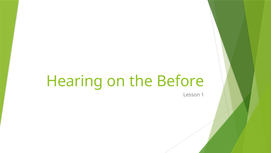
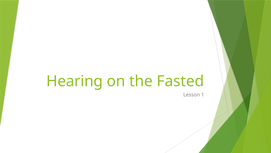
Before: Before -> Fasted
